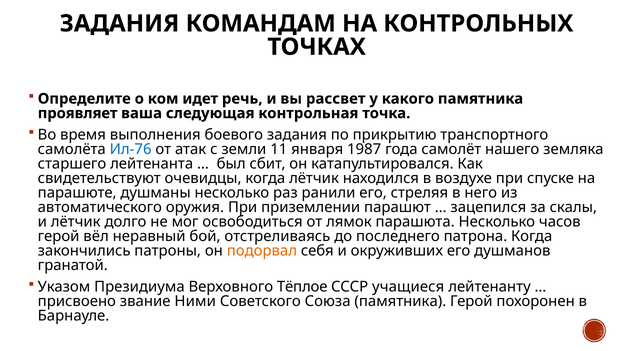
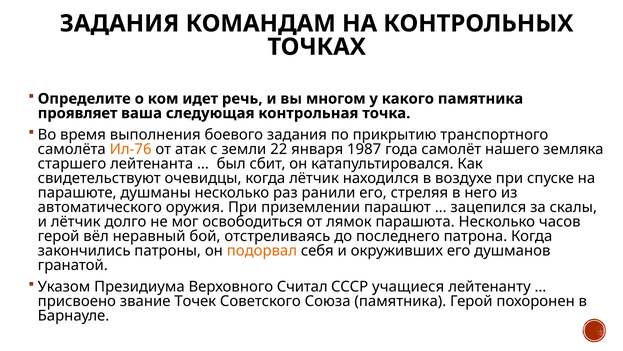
рассвет: рассвет -> многом
Ил-76 colour: blue -> orange
11: 11 -> 22
Тёплое: Тёплое -> Считал
Ними: Ними -> Точек
